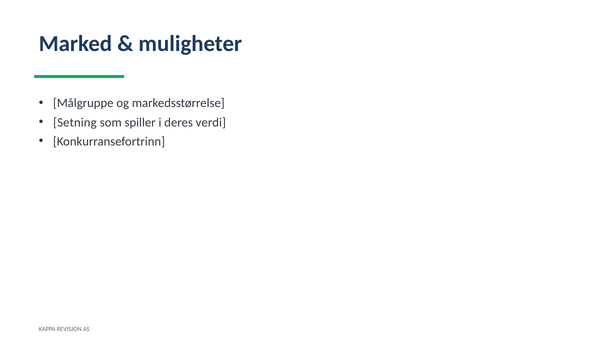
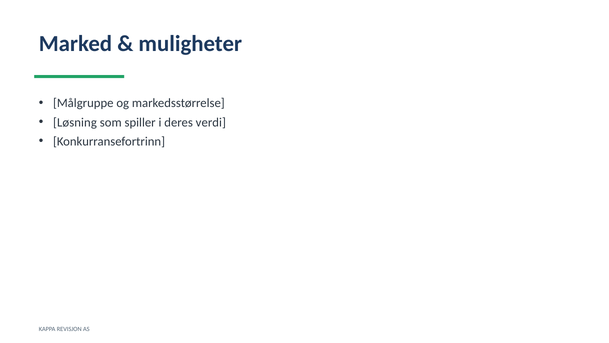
Setning: Setning -> Løsning
